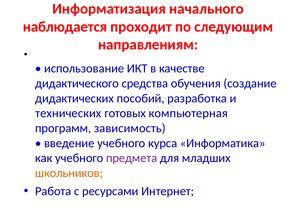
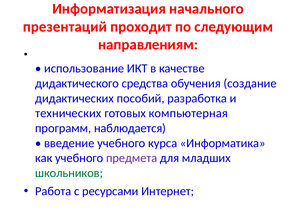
наблюдается: наблюдается -> презентаций
зависимость: зависимость -> наблюдается
школьников colour: orange -> green
